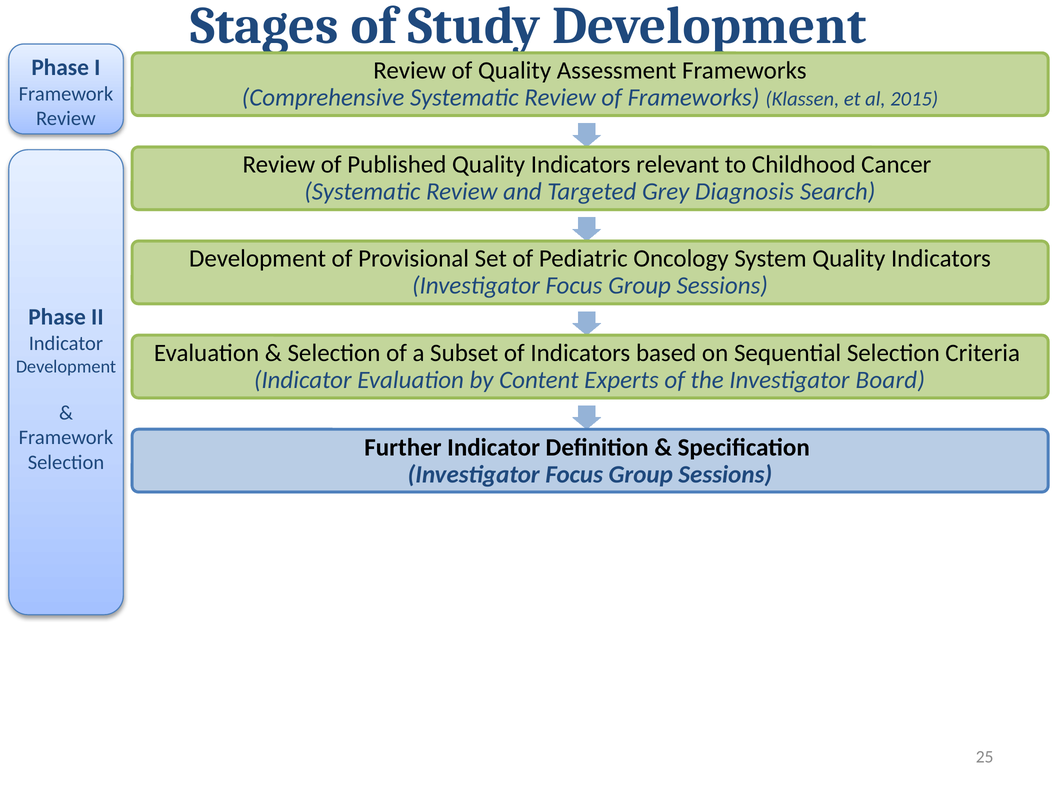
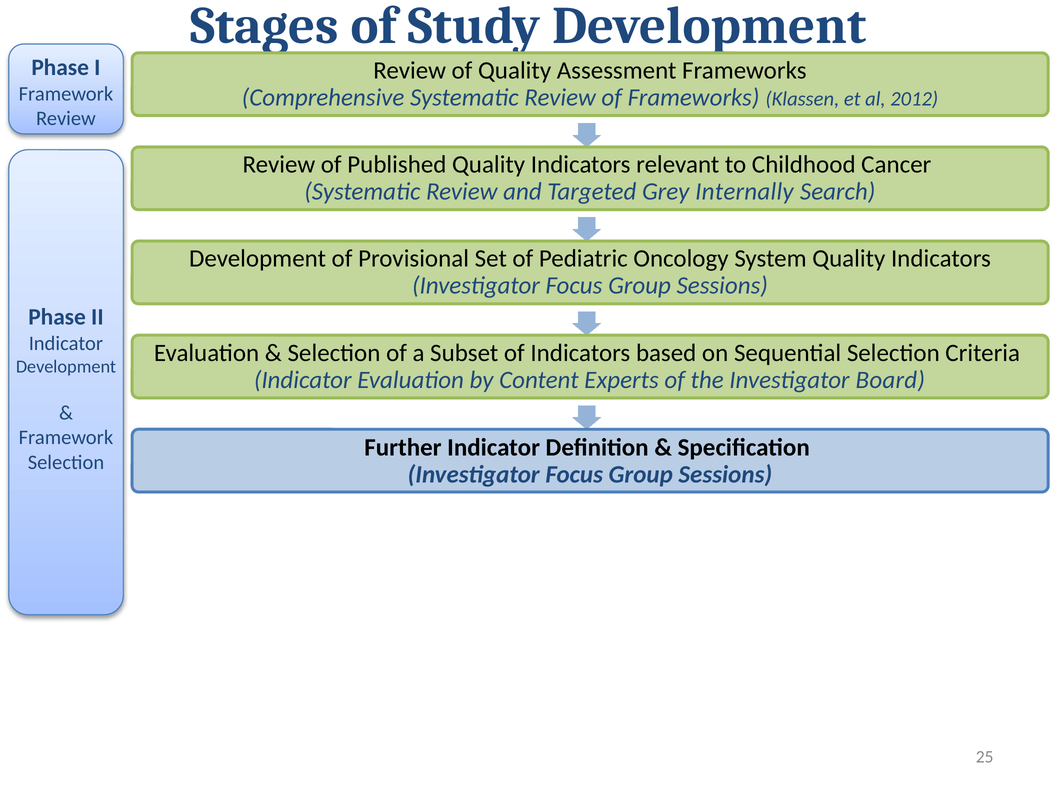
2015: 2015 -> 2012
Diagnosis: Diagnosis -> Internally
